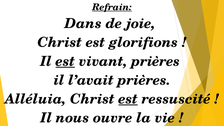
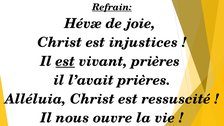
Dans: Dans -> Hévæ
glorifions: glorifions -> injustices
est at (128, 99) underline: present -> none
